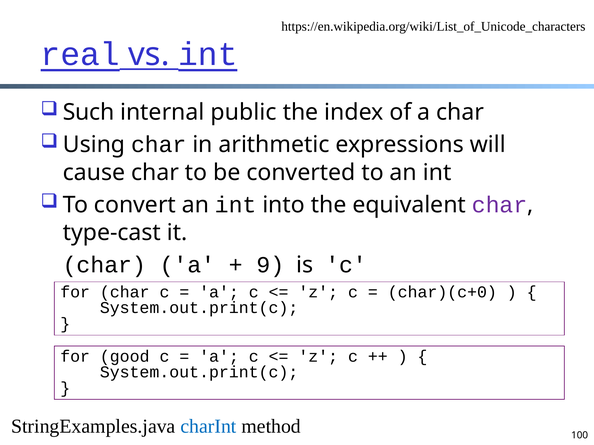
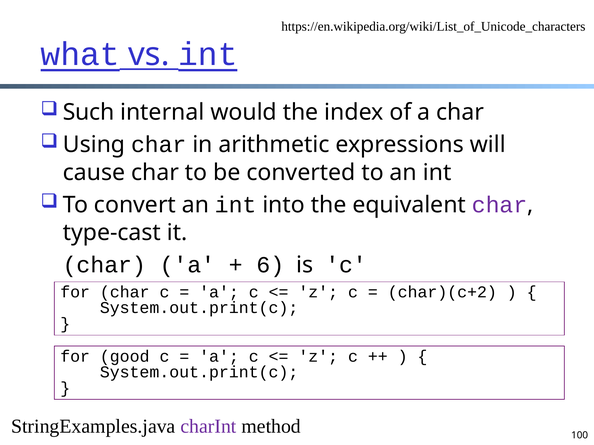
real: real -> what
public: public -> would
9: 9 -> 6
char)(c+0: char)(c+0 -> char)(c+2
charInt colour: blue -> purple
